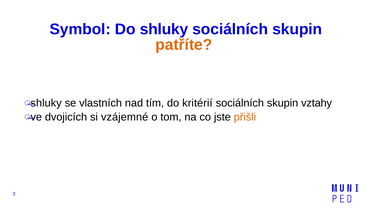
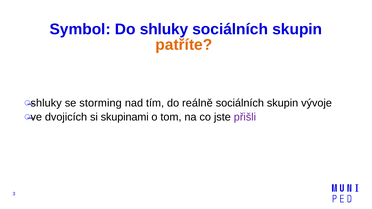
vlastních: vlastních -> storming
kritérií: kritérií -> reálně
vztahy: vztahy -> vývoje
vzájemné: vzájemné -> skupinami
přišli colour: orange -> purple
